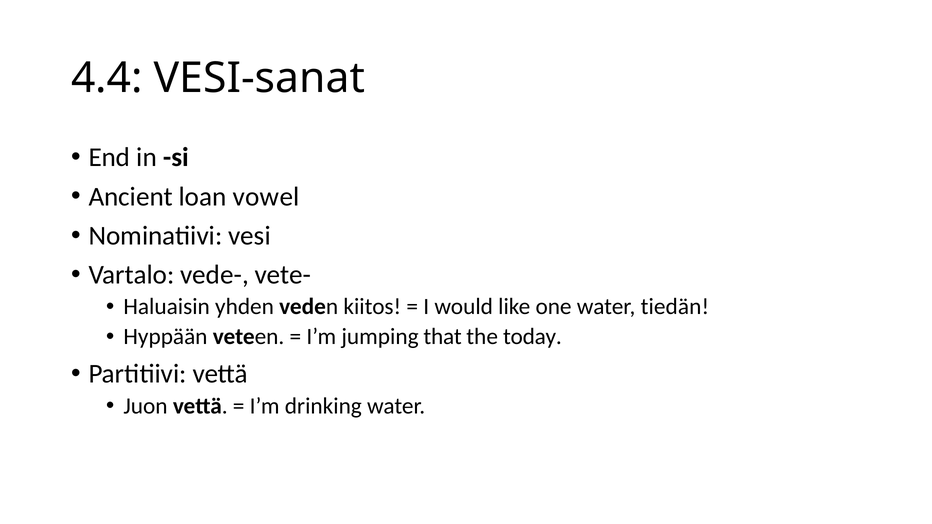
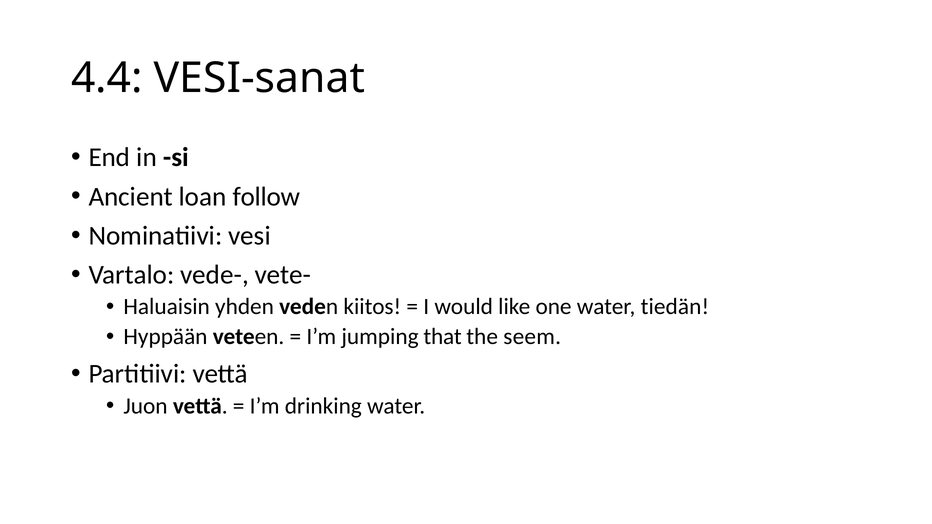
vowel: vowel -> follow
today: today -> seem
